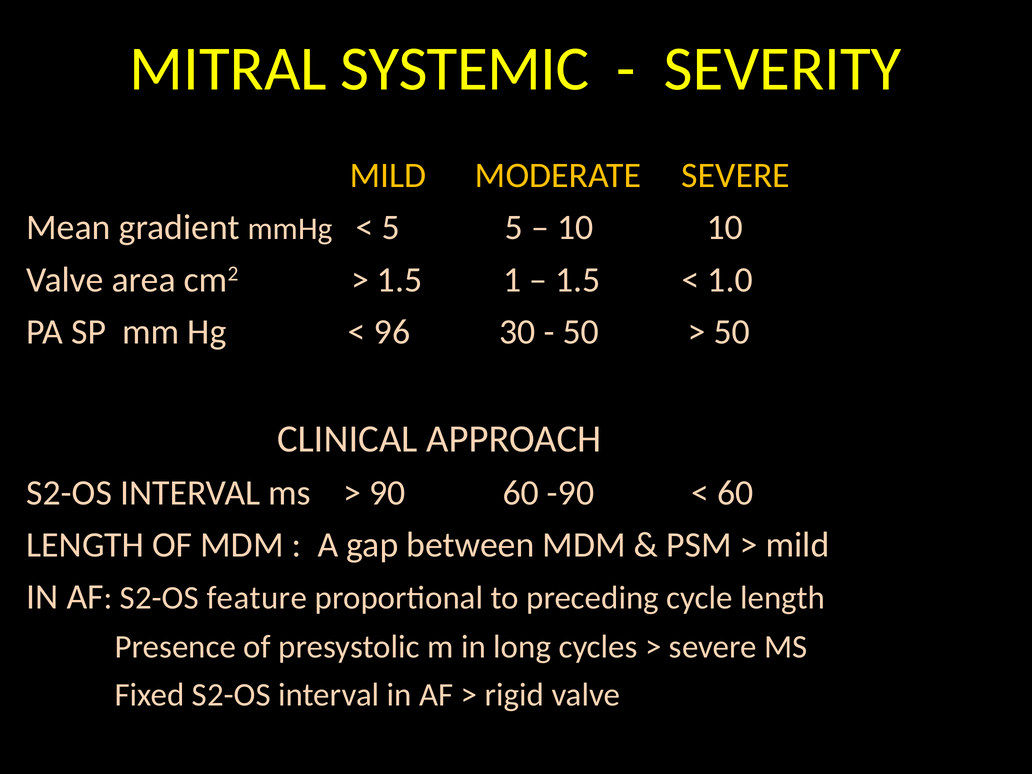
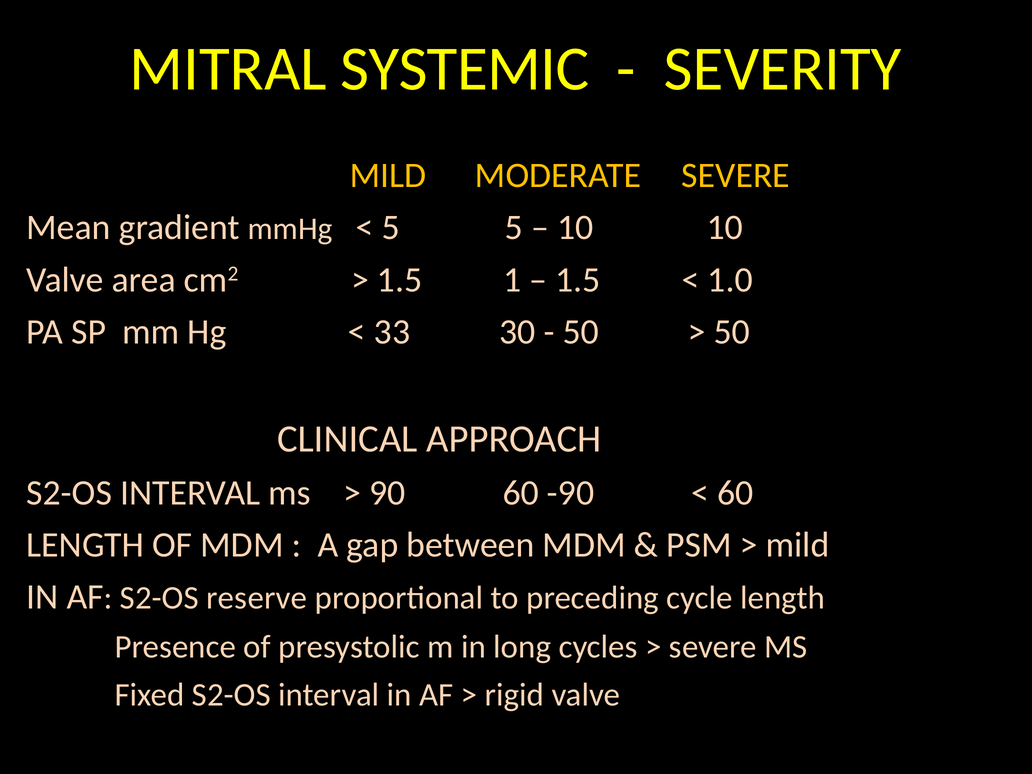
96: 96 -> 33
feature: feature -> reserve
